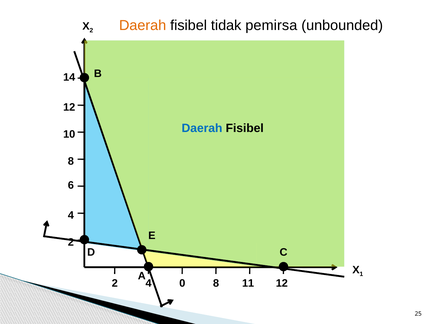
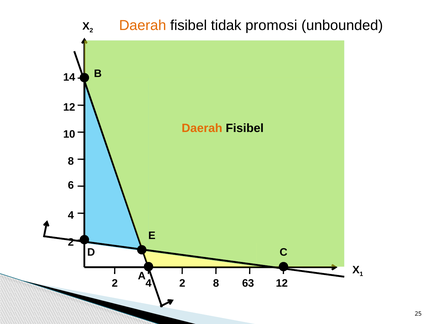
pemirsa: pemirsa -> promosi
Daerah at (202, 128) colour: blue -> orange
0 at (182, 283): 0 -> 2
11: 11 -> 63
